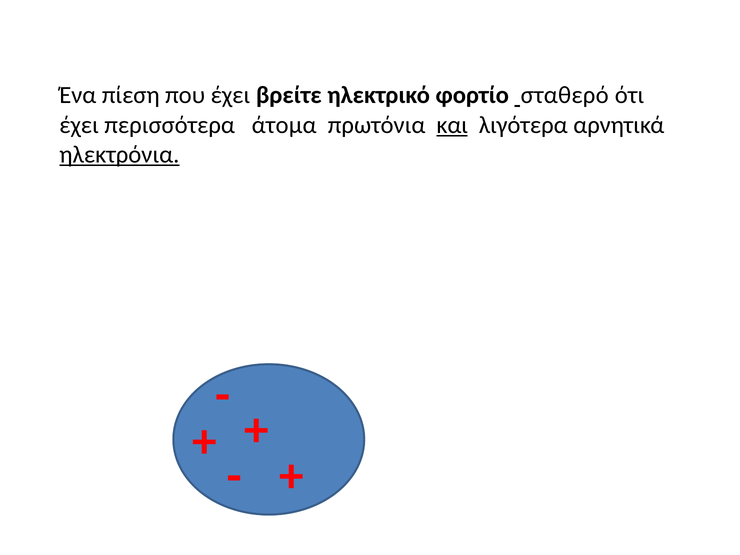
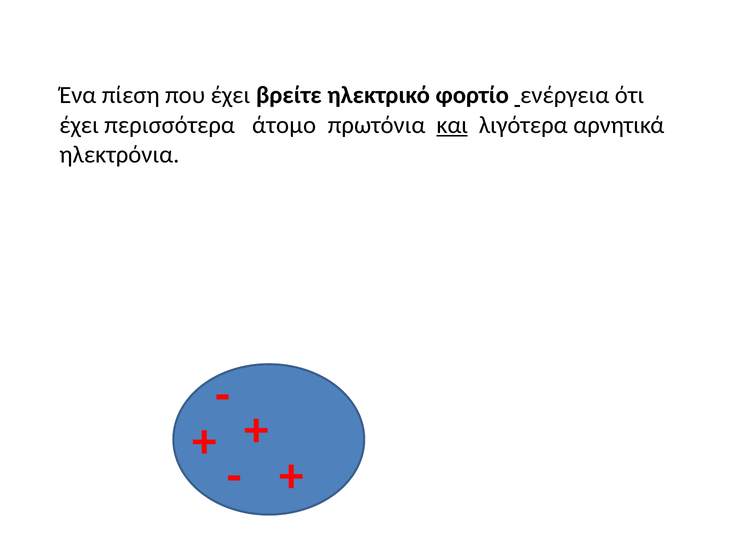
σταθερό: σταθερό -> ενέργεια
άτομα: άτομα -> άτομο
ηλεκτρόνια underline: present -> none
